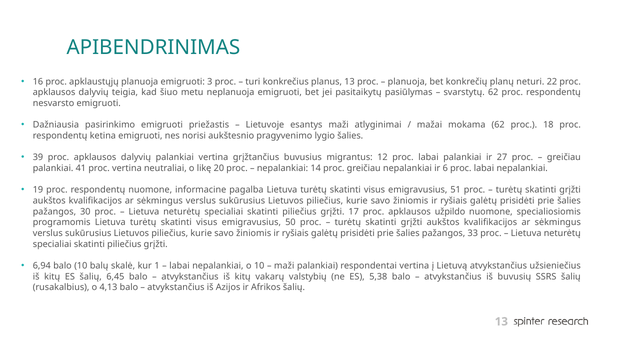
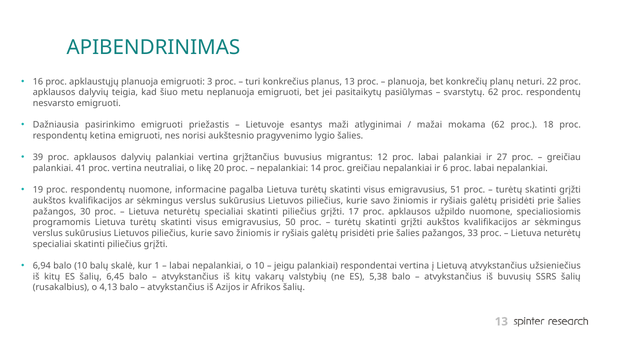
maži at (284, 265): maži -> jeigu
